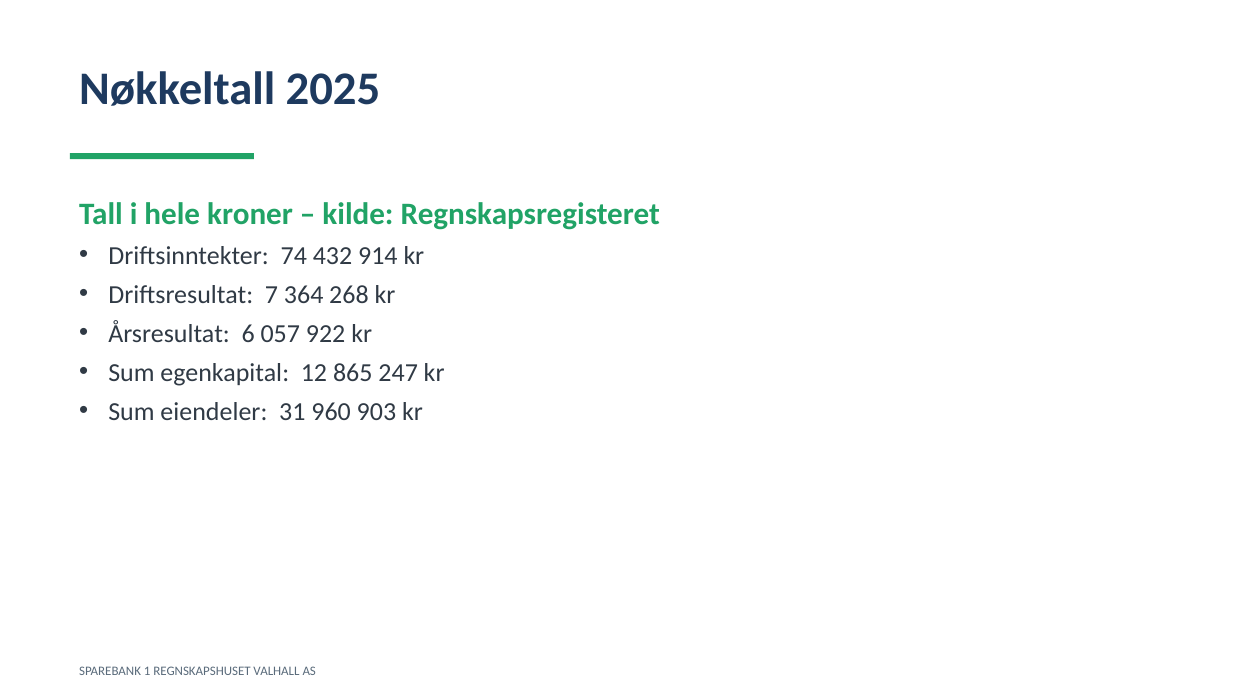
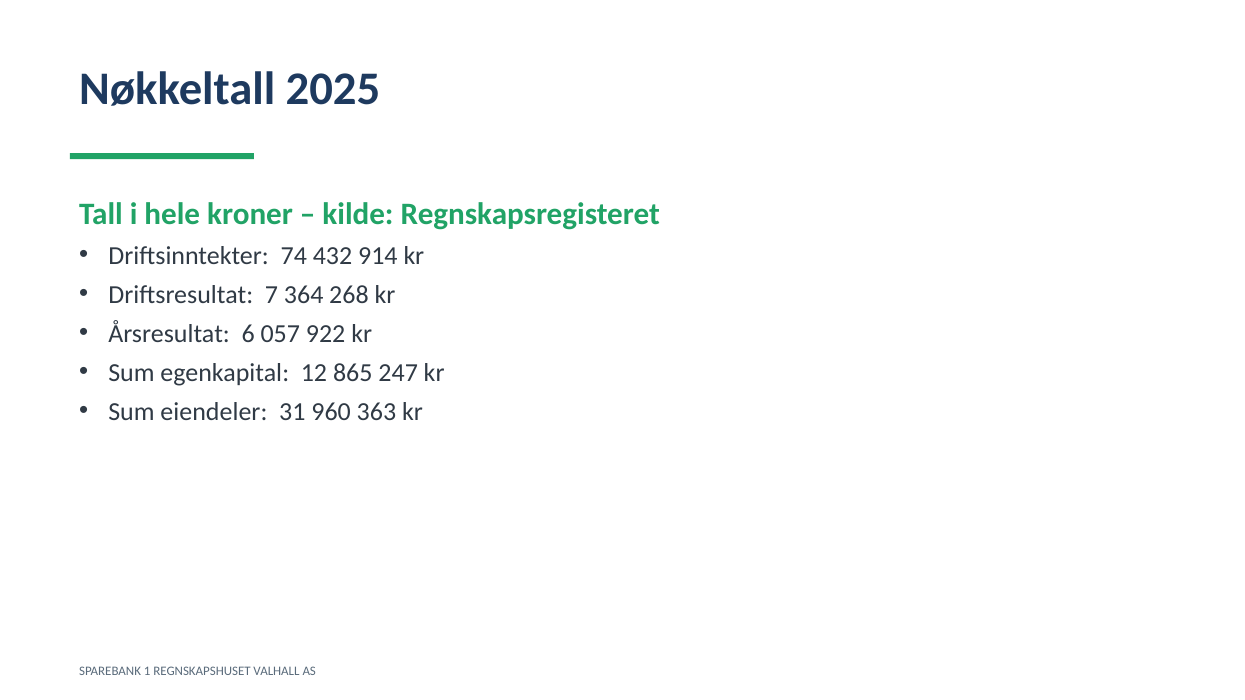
903: 903 -> 363
